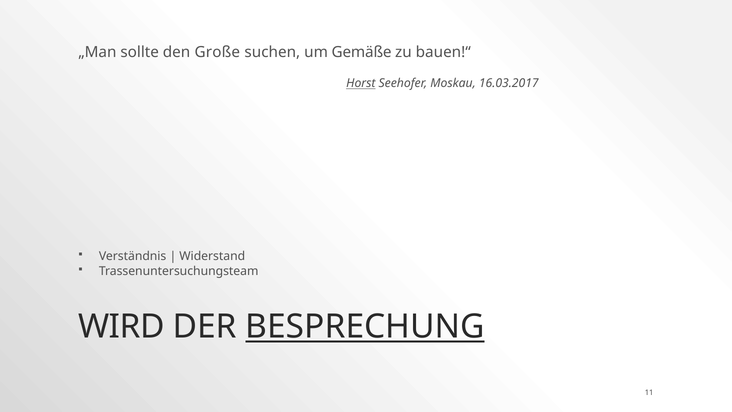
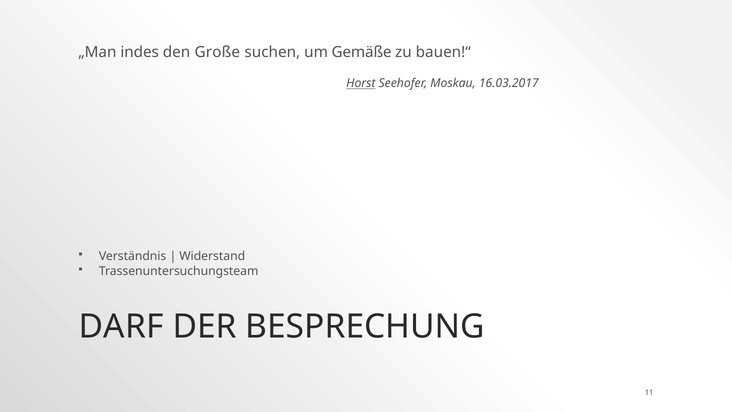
sollte: sollte -> indes
WIRD: WIRD -> DARF
BESPRECHUNG underline: present -> none
